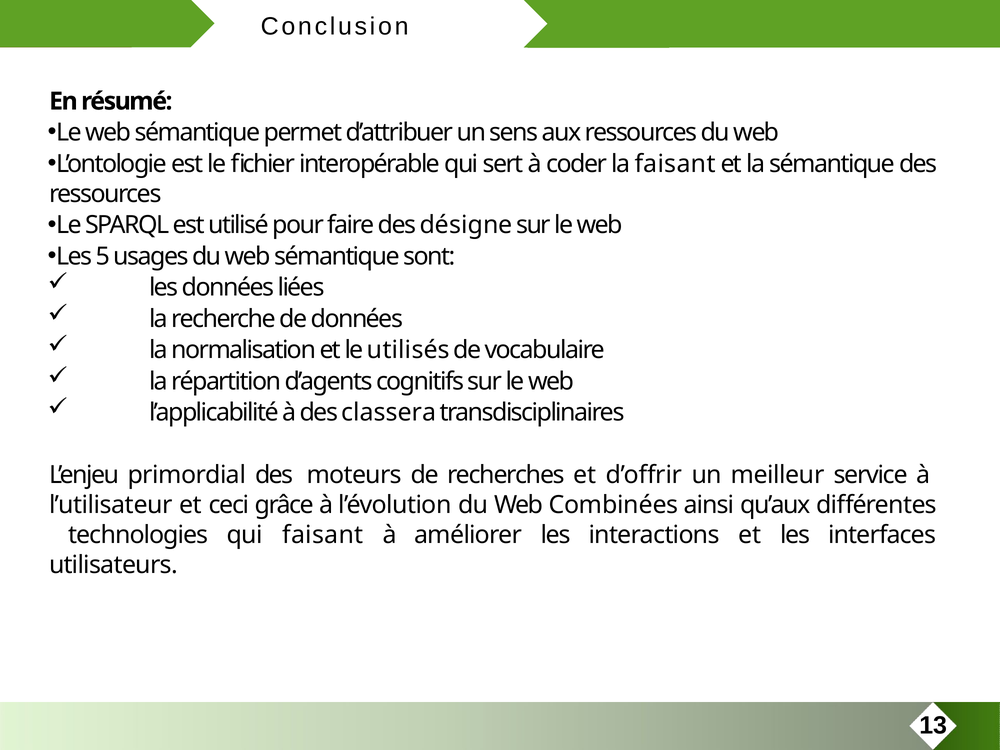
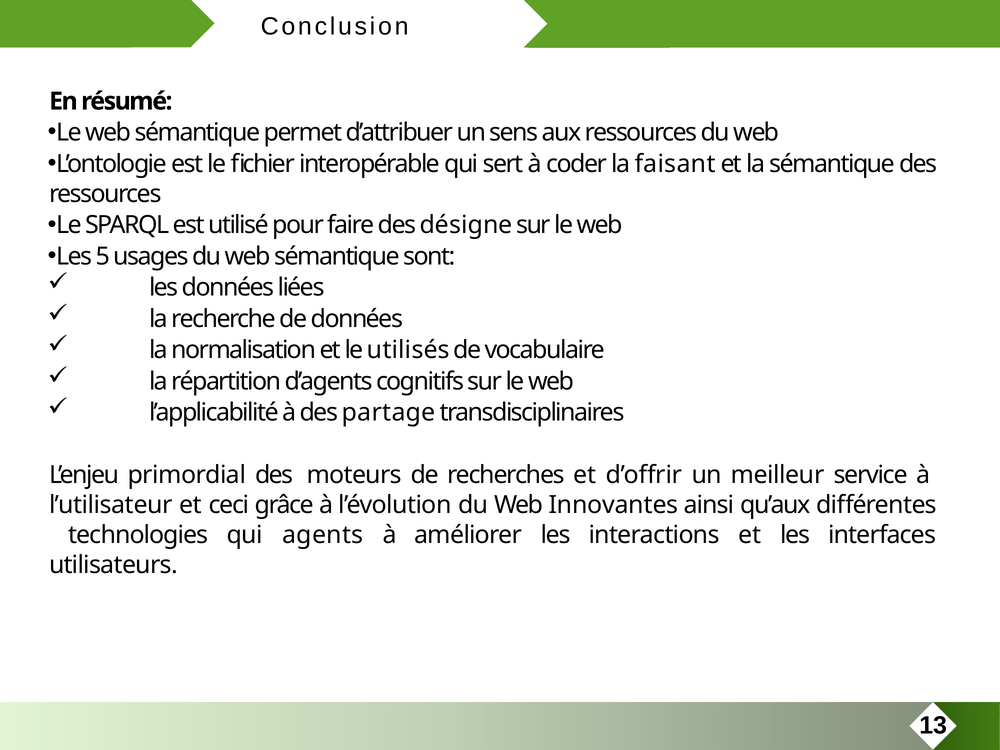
classera: classera -> partage
Combinées: Combinées -> Innovantes
qui faisant: faisant -> agents
